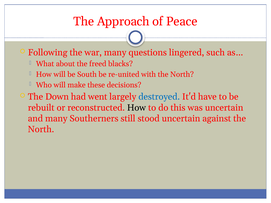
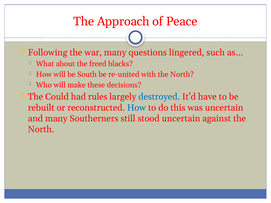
Down: Down -> Could
went: went -> rules
How at (137, 108) colour: black -> blue
